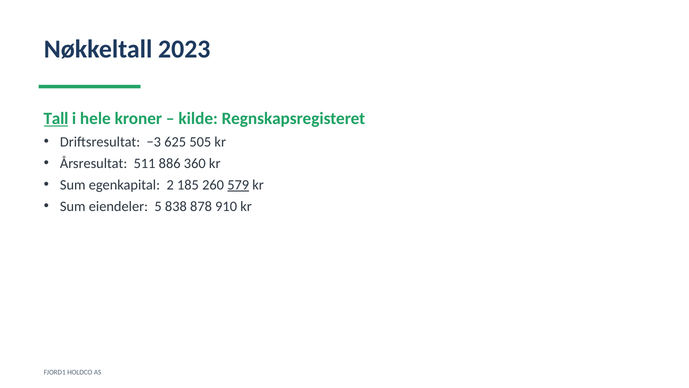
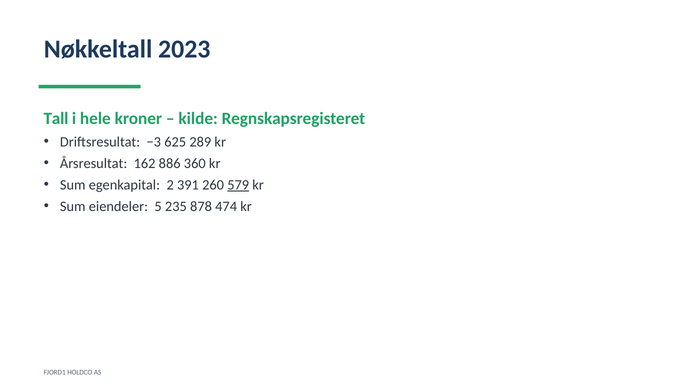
Tall underline: present -> none
505: 505 -> 289
511: 511 -> 162
185: 185 -> 391
838: 838 -> 235
910: 910 -> 474
